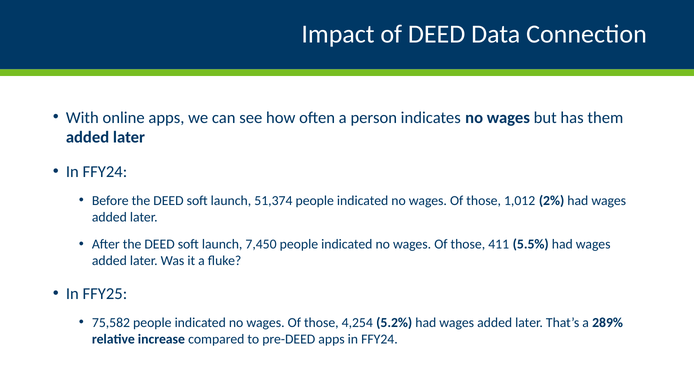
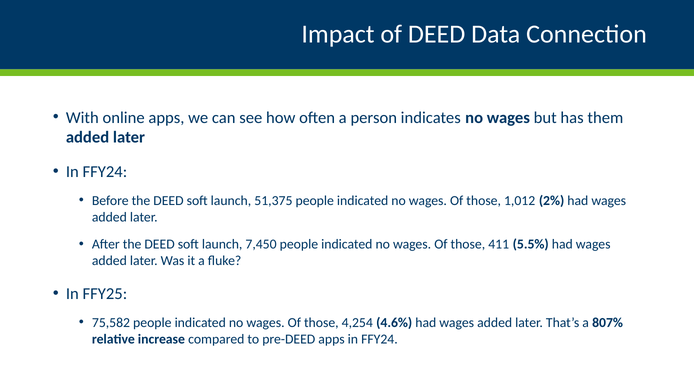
51,374: 51,374 -> 51,375
5.2%: 5.2% -> 4.6%
289%: 289% -> 807%
